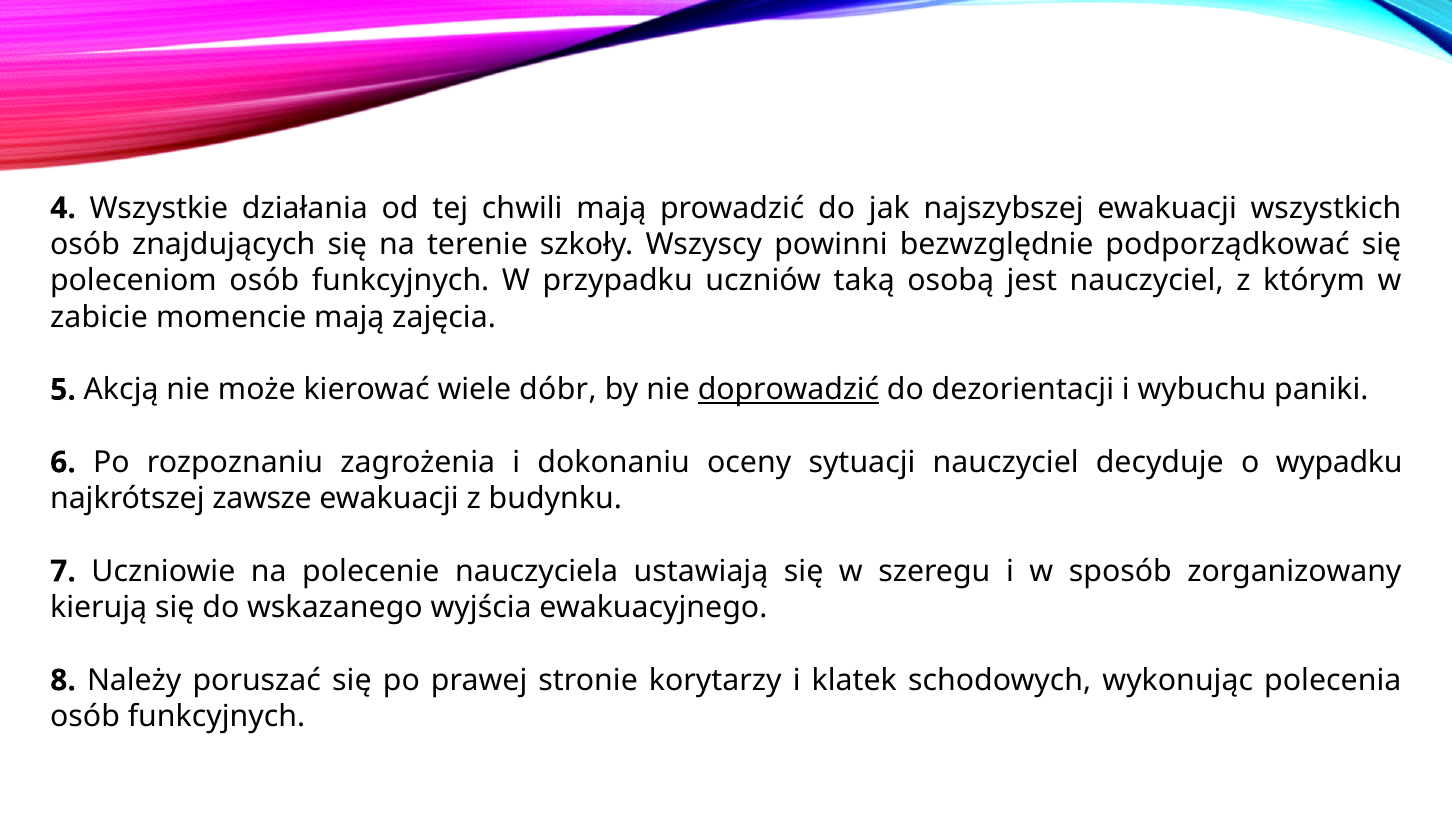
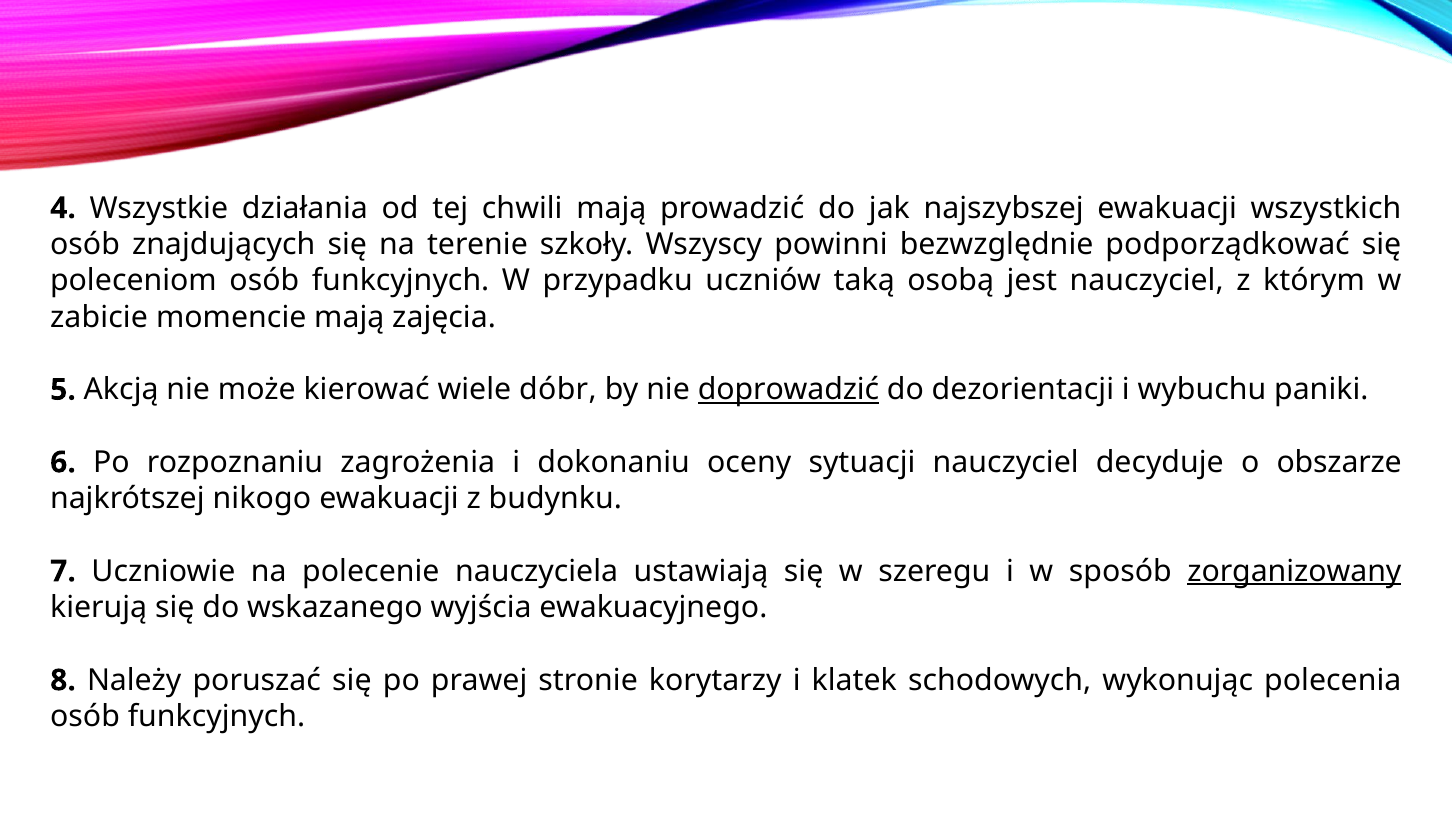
wypadku: wypadku -> obszarze
zawsze: zawsze -> nikogo
zorganizowany underline: none -> present
